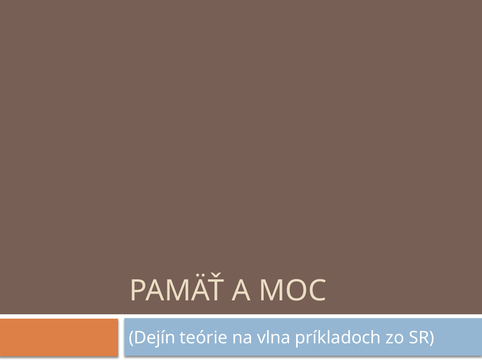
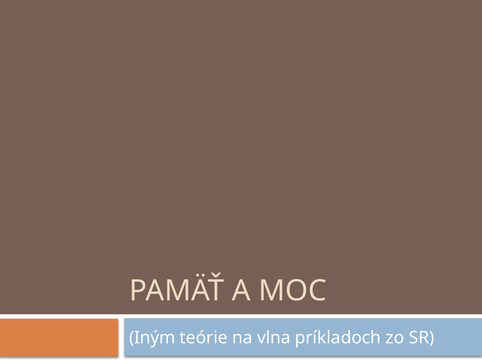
Dejín: Dejín -> Iným
